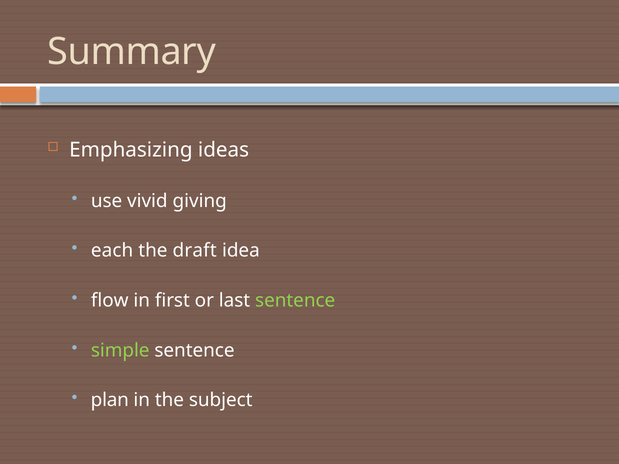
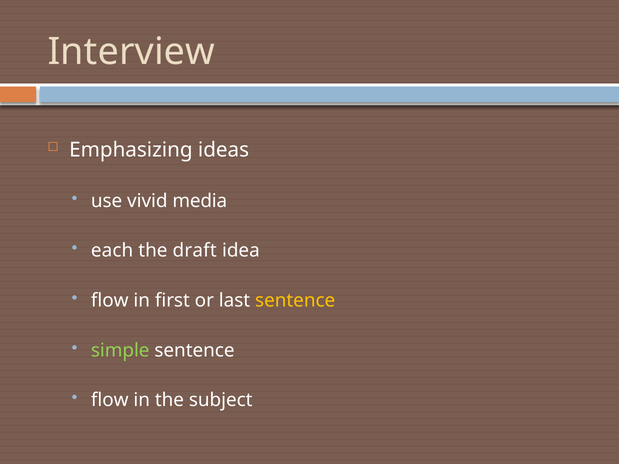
Summary: Summary -> Interview
giving: giving -> media
sentence at (295, 301) colour: light green -> yellow
plan at (110, 400): plan -> flow
